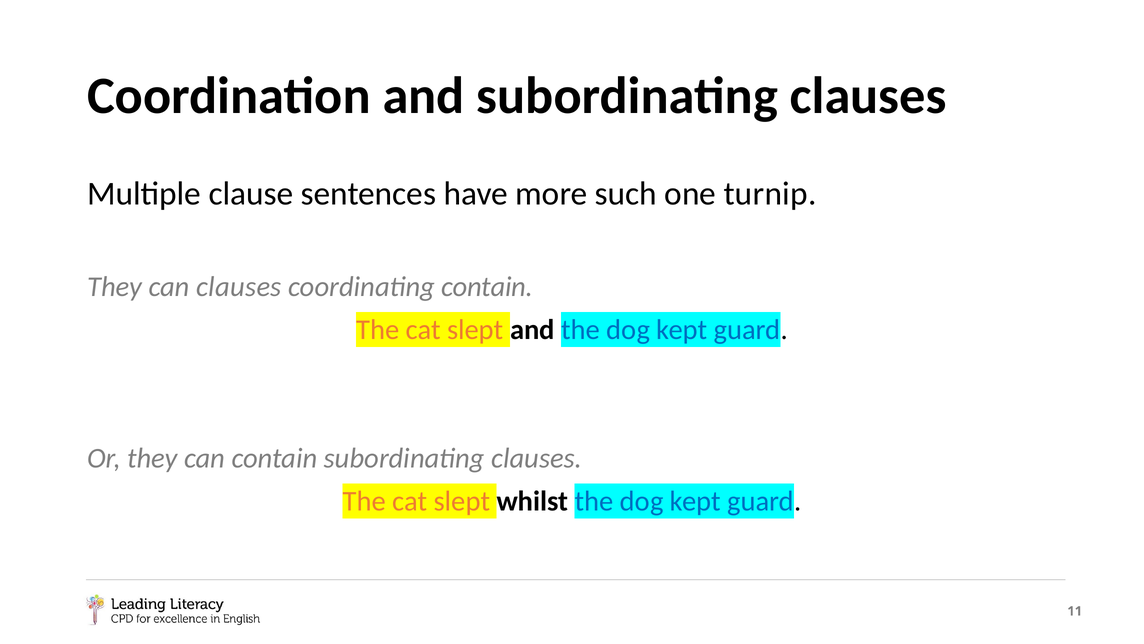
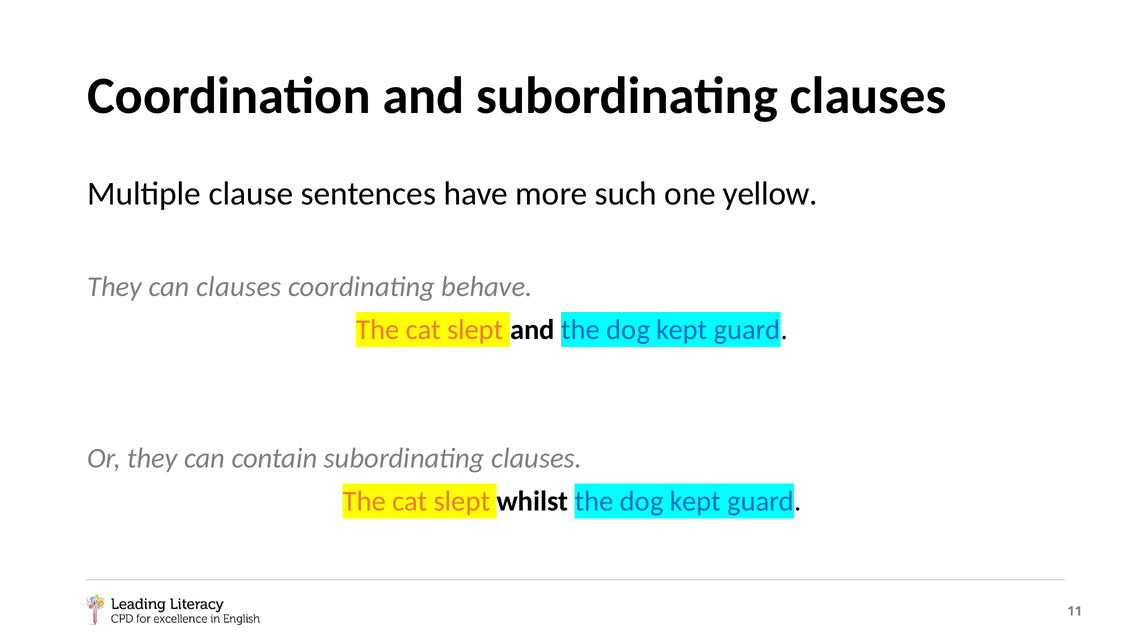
turnip: turnip -> yellow
coordinating contain: contain -> behave
